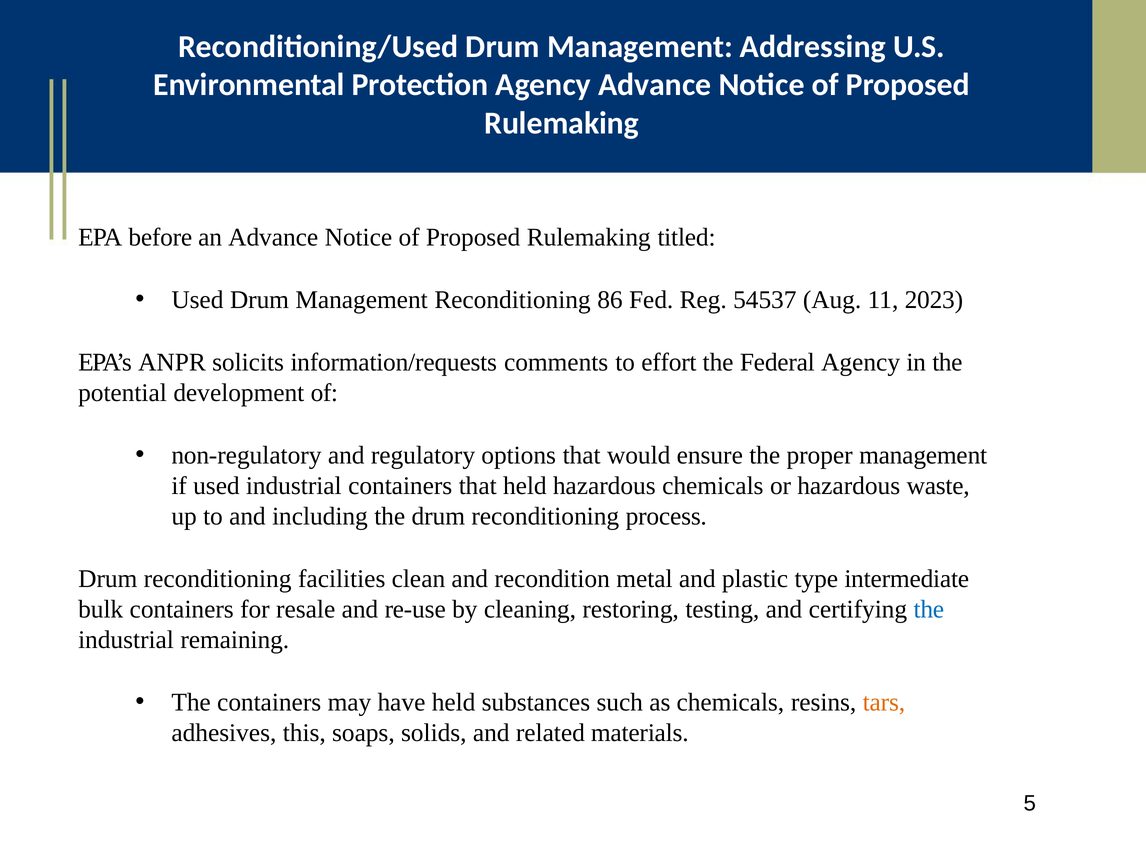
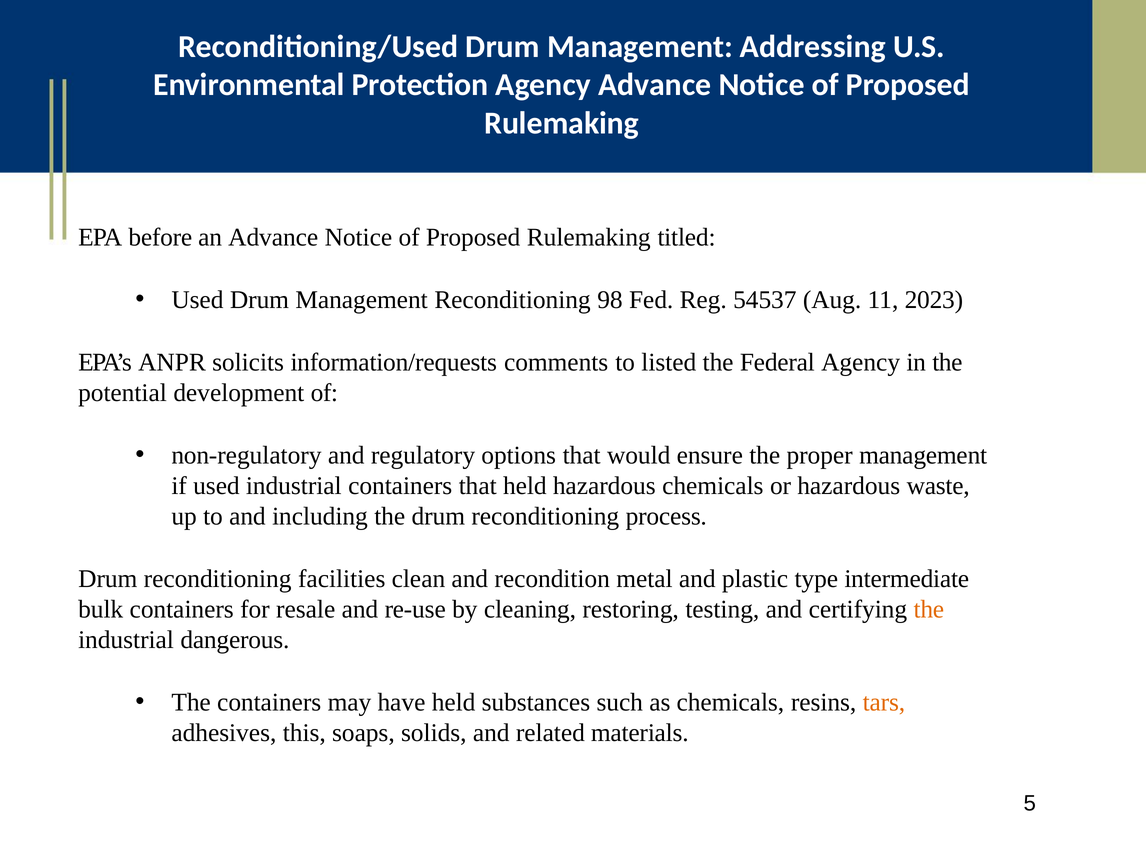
86: 86 -> 98
effort: effort -> listed
the at (929, 609) colour: blue -> orange
remaining: remaining -> dangerous
